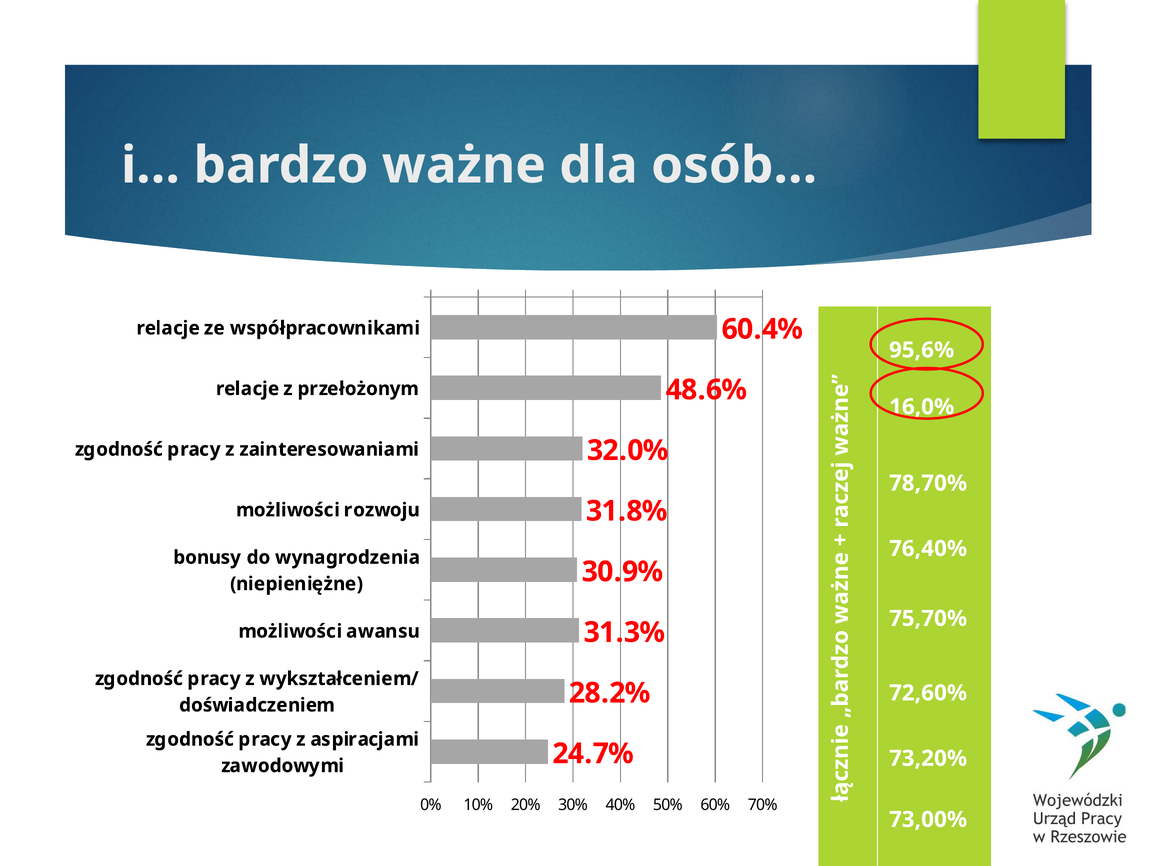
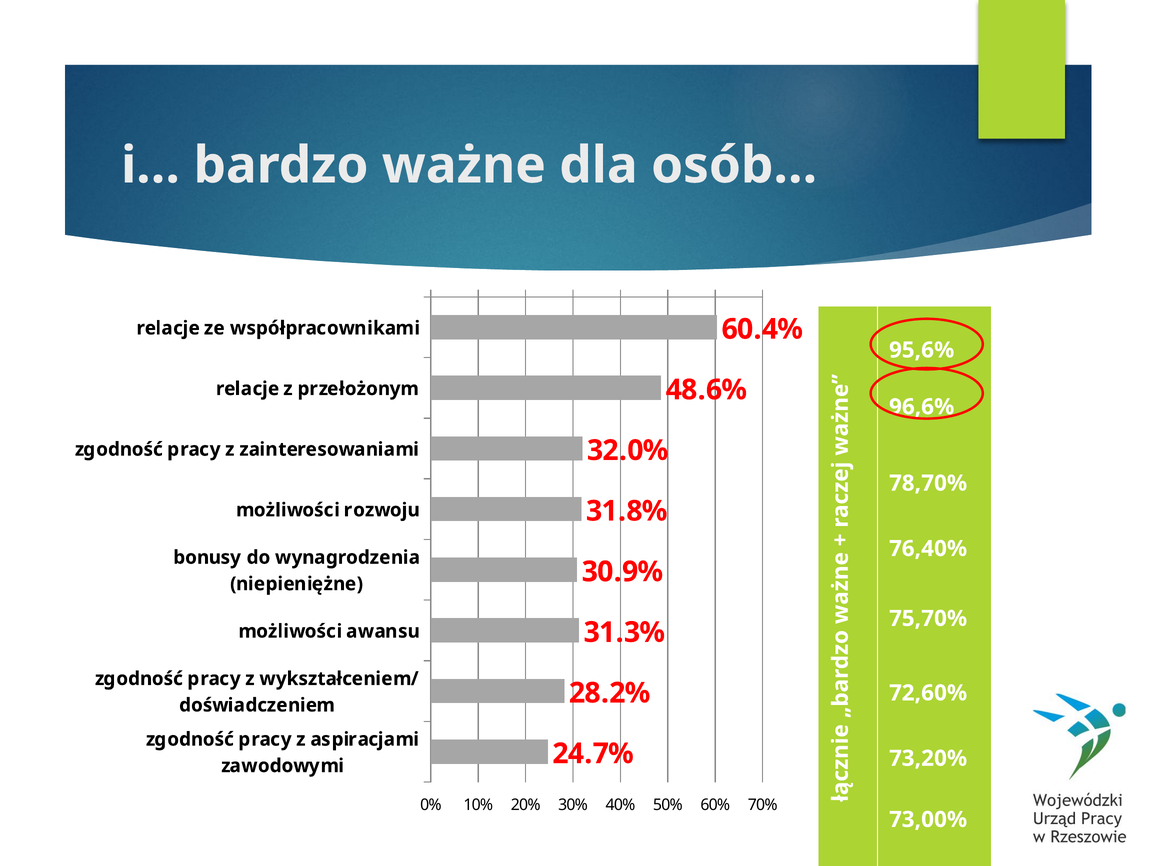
16,0%: 16,0% -> 96,6%
